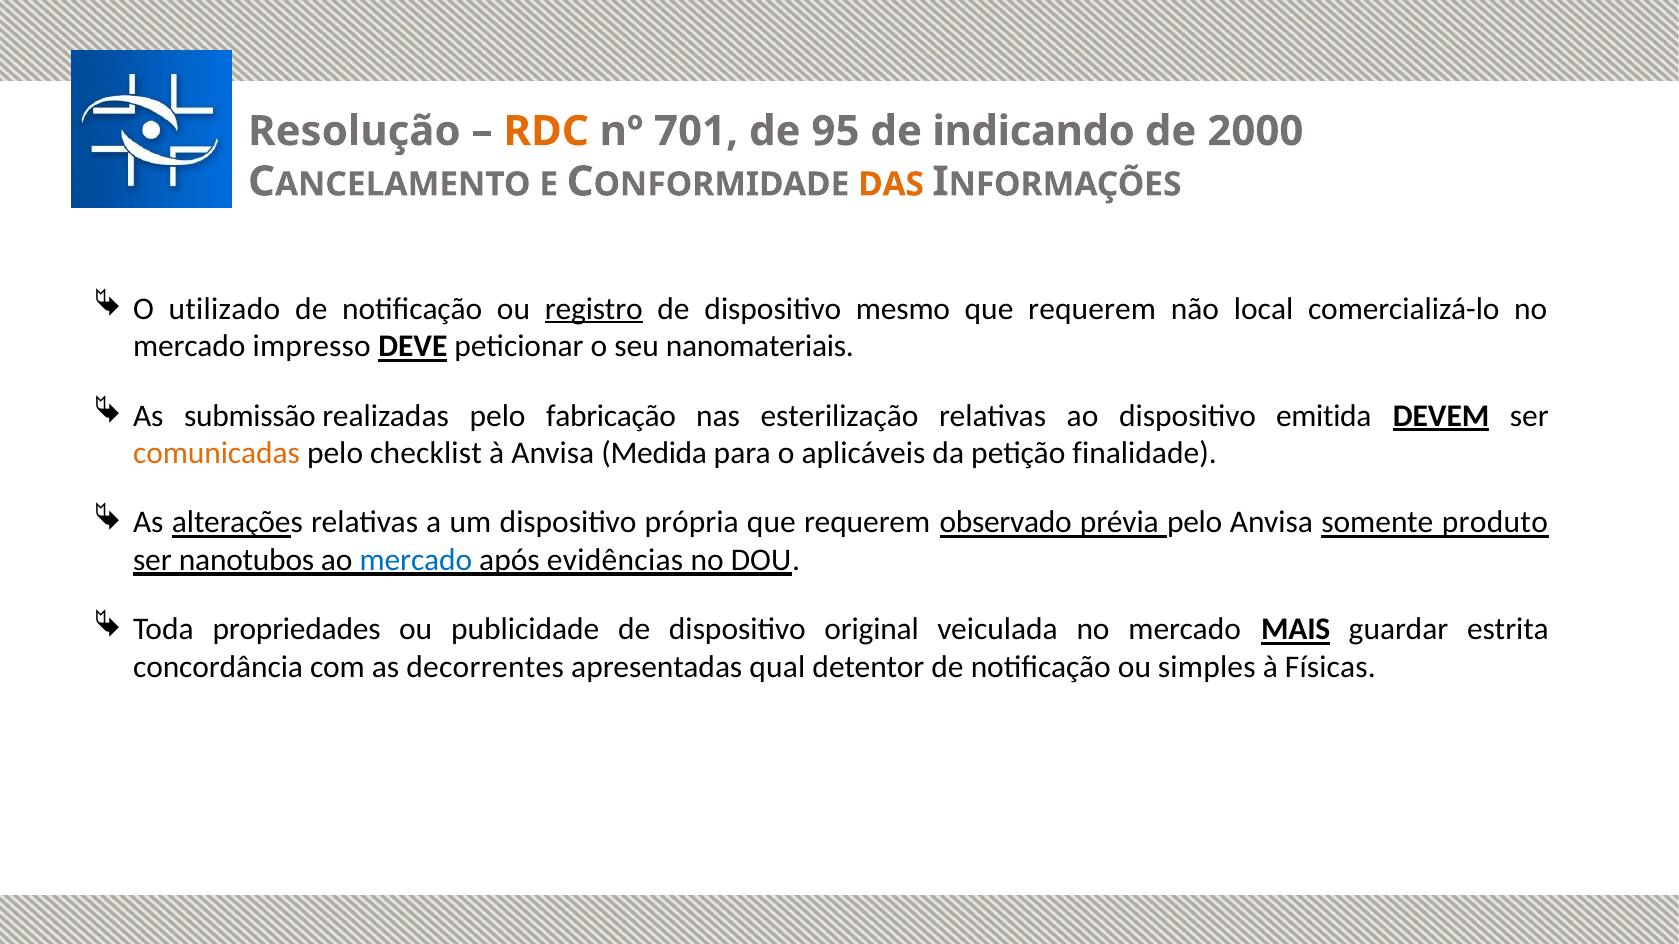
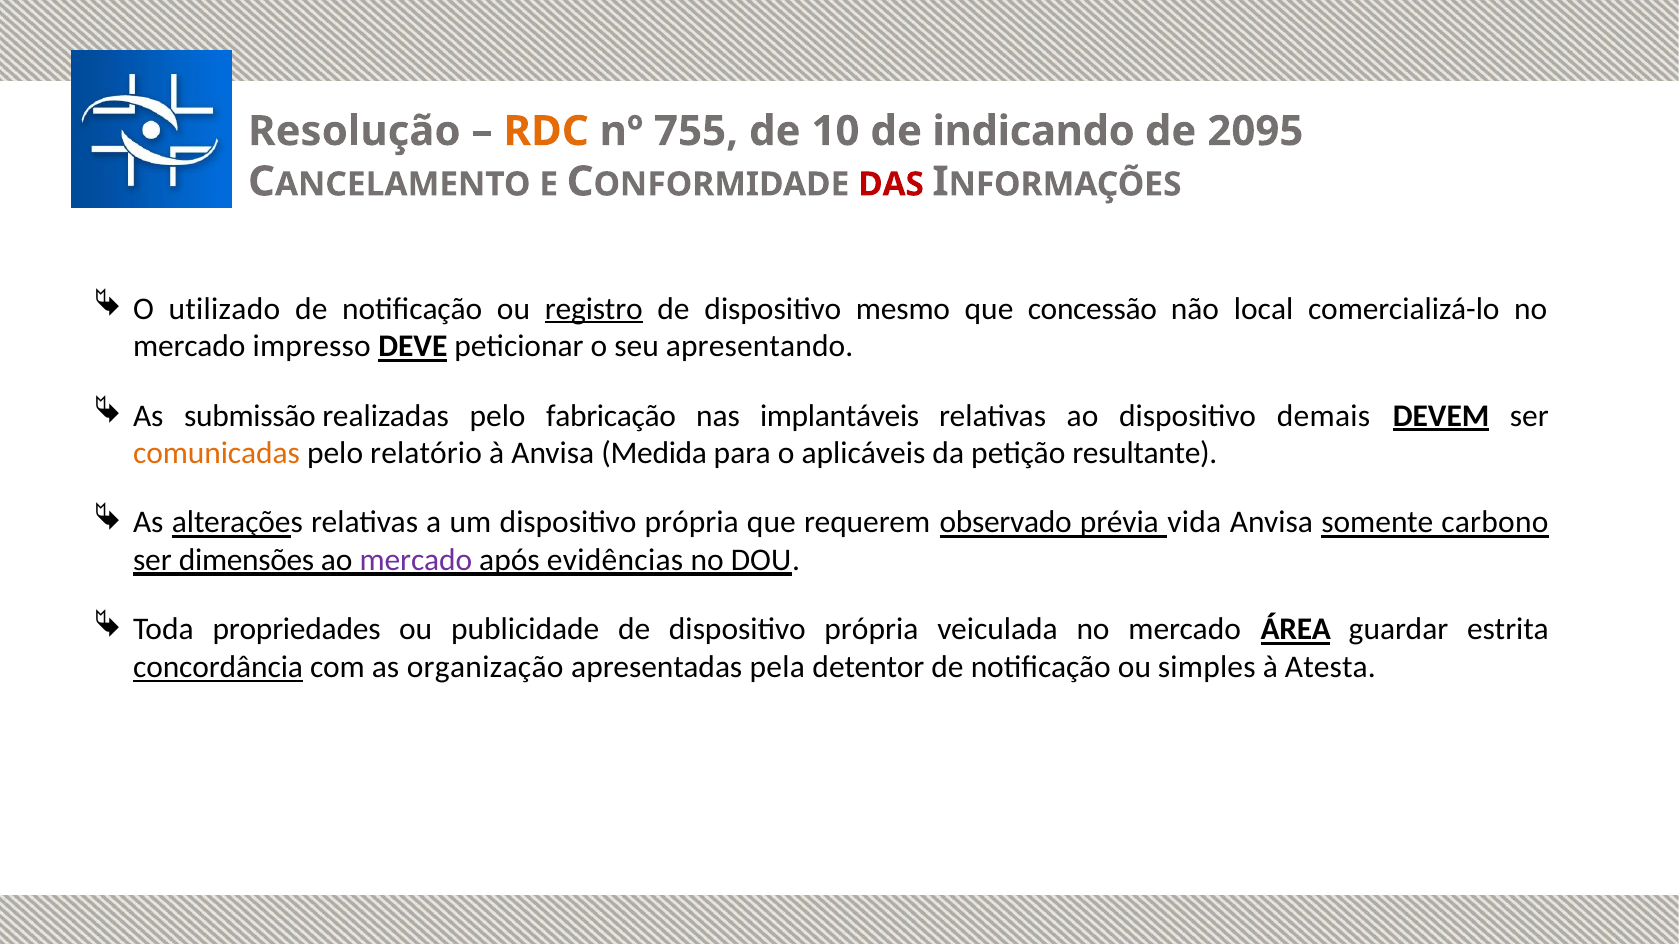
701: 701 -> 755
95: 95 -> 10
2000: 2000 -> 2095
DAS colour: orange -> red
requerem at (1092, 309): requerem -> concessão
nanomateriais: nanomateriais -> apresentando
esterilização: esterilização -> implantáveis
emitida: emitida -> demais
checklist: checklist -> relatório
finalidade: finalidade -> resultante
prévia pelo: pelo -> vida
produto: produto -> carbono
nanotubos: nanotubos -> dimensões
mercado at (416, 561) colour: blue -> purple
de dispositivo original: original -> própria
MAIS: MAIS -> ÁREA
concordância underline: none -> present
decorrentes: decorrentes -> organização
qual: qual -> pela
Físicas: Físicas -> Atesta
